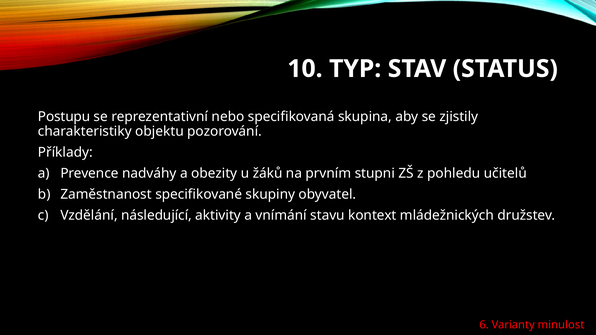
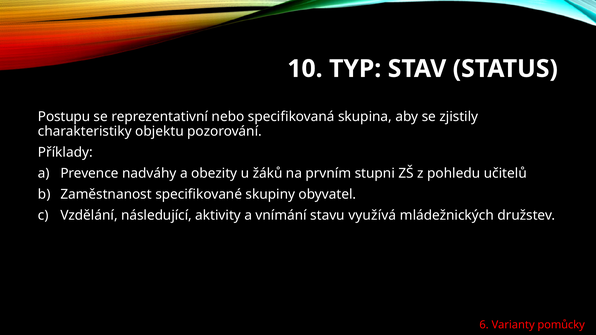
kontext: kontext -> využívá
minulost: minulost -> pomůcky
